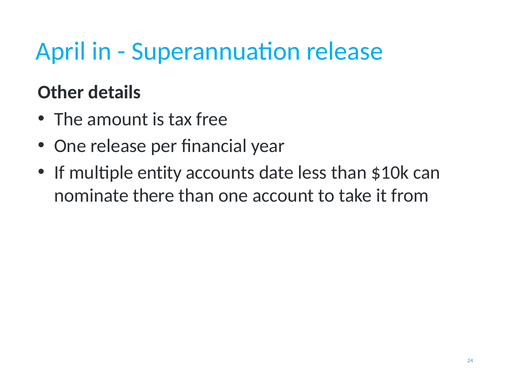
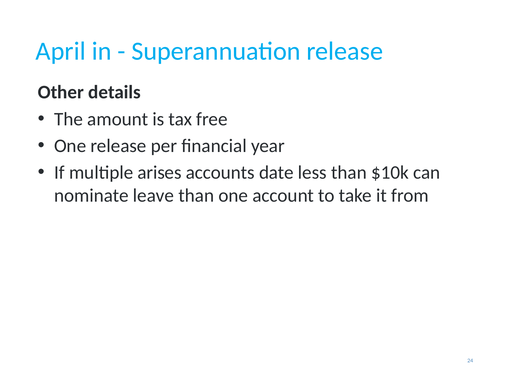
entity: entity -> arises
there: there -> leave
